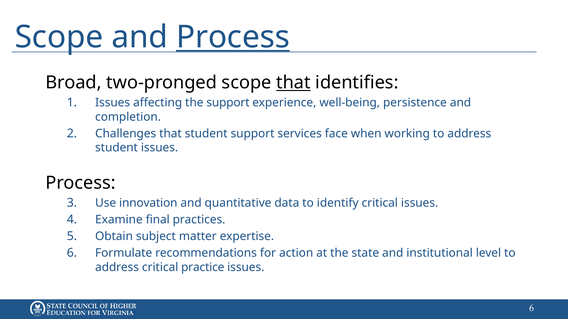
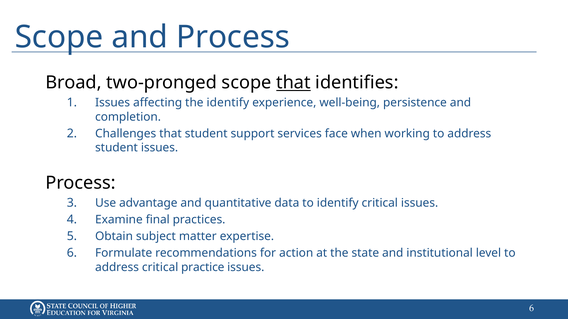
Process at (233, 37) underline: present -> none
the support: support -> identify
innovation: innovation -> advantage
